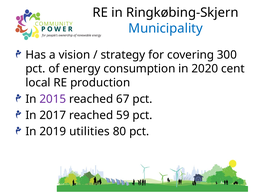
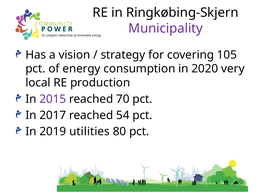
Municipality colour: blue -> purple
300: 300 -> 105
cent: cent -> very
67: 67 -> 70
59: 59 -> 54
